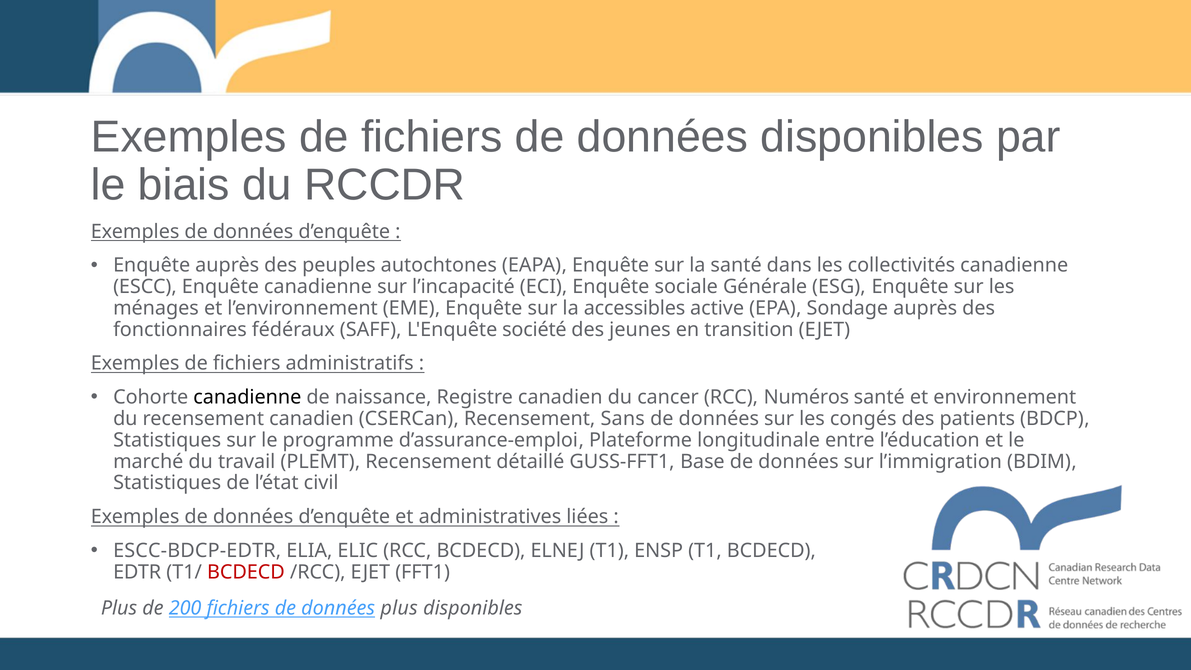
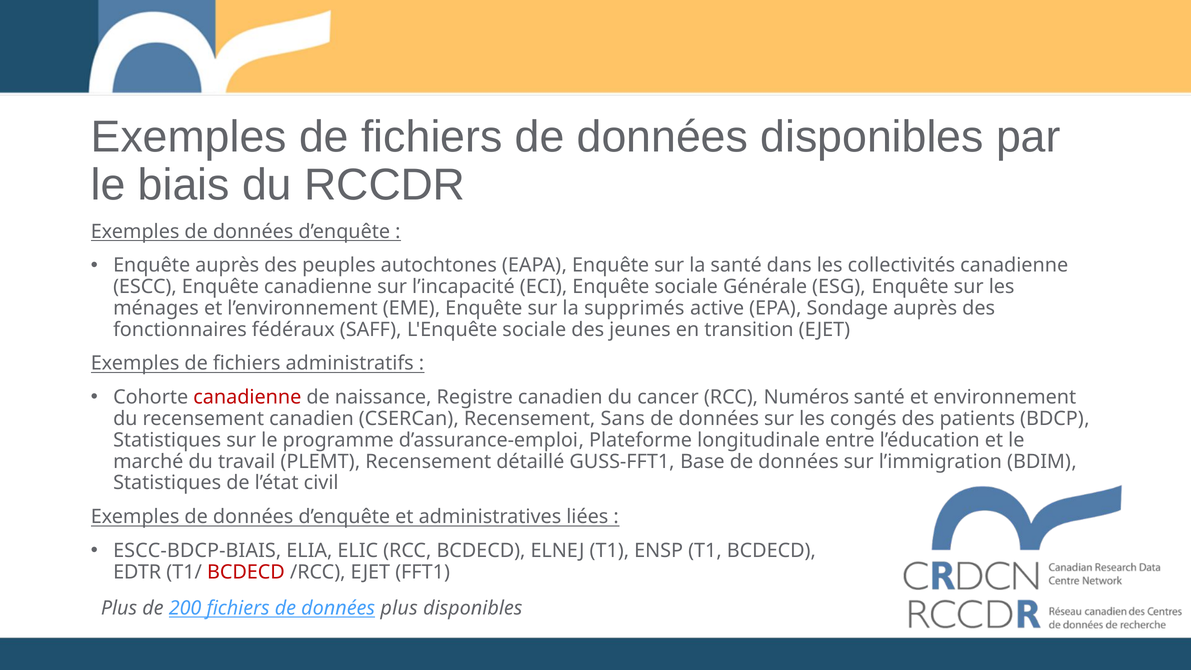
accessibles: accessibles -> supprimés
L'Enquête société: société -> sociale
canadienne at (247, 397) colour: black -> red
ESCC-BDCP-EDTR: ESCC-BDCP-EDTR -> ESCC-BDCP-BIAIS
